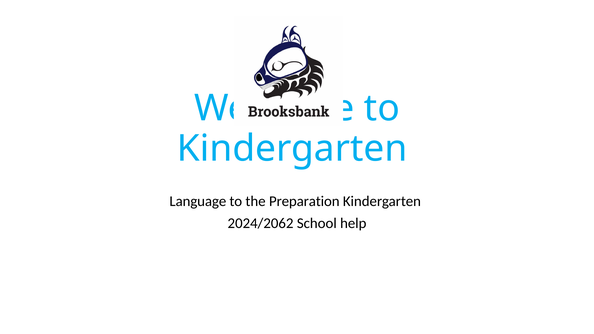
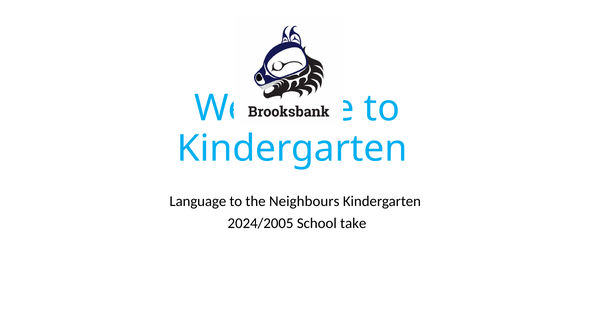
Preparation: Preparation -> Neighbours
2024/2062: 2024/2062 -> 2024/2005
help: help -> take
